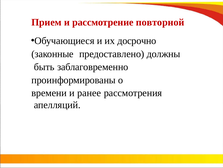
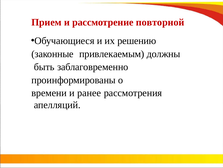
досрочно: досрочно -> решению
предоставлено: предоставлено -> привлекаемым
